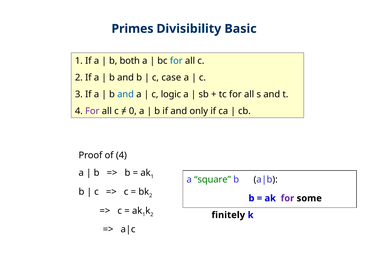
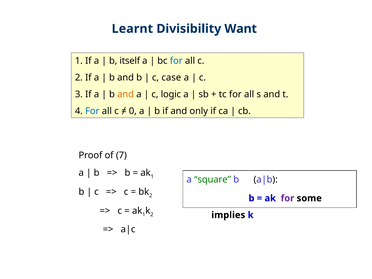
Primes: Primes -> Learnt
Basic: Basic -> Want
both: both -> itself
and at (126, 94) colour: blue -> orange
For at (92, 111) colour: purple -> blue
of 4: 4 -> 7
finitely: finitely -> implies
